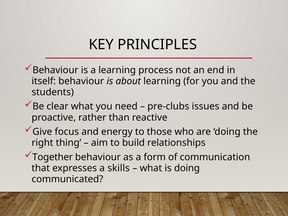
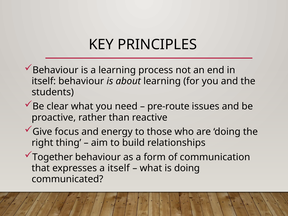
pre-clubs: pre-clubs -> pre-route
a skills: skills -> itself
